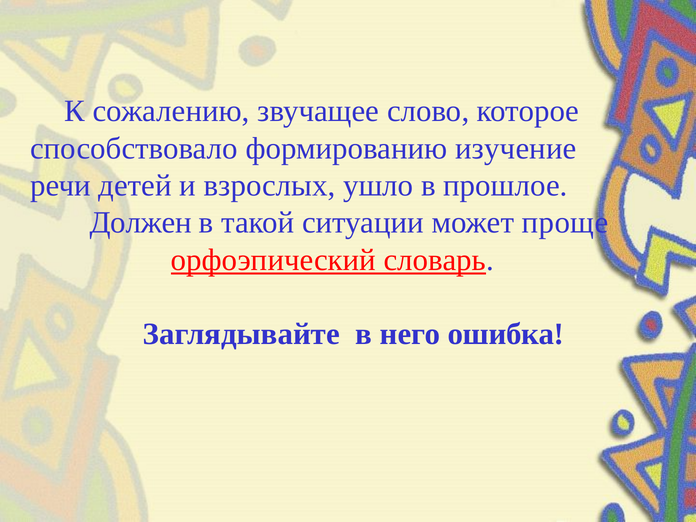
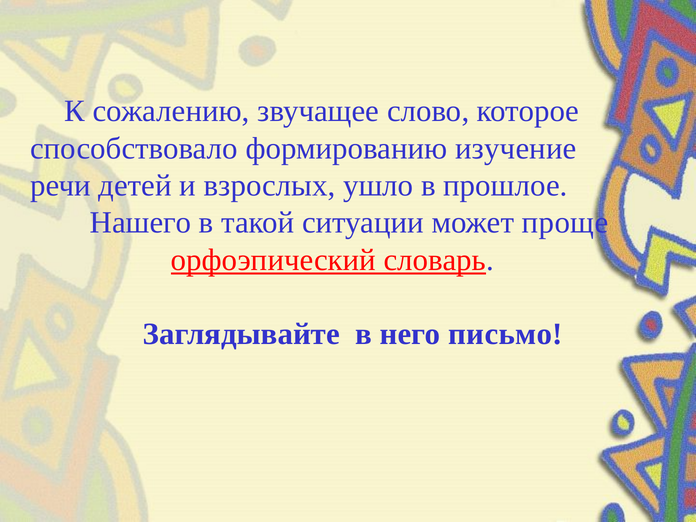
Должен: Должен -> Нашего
ошибка: ошибка -> письмо
